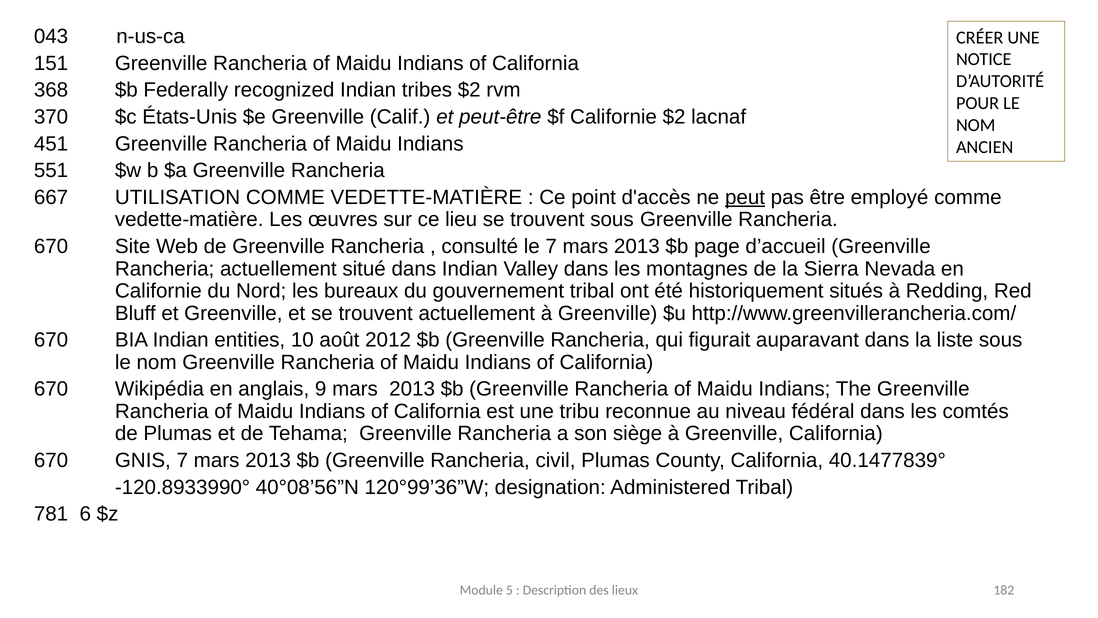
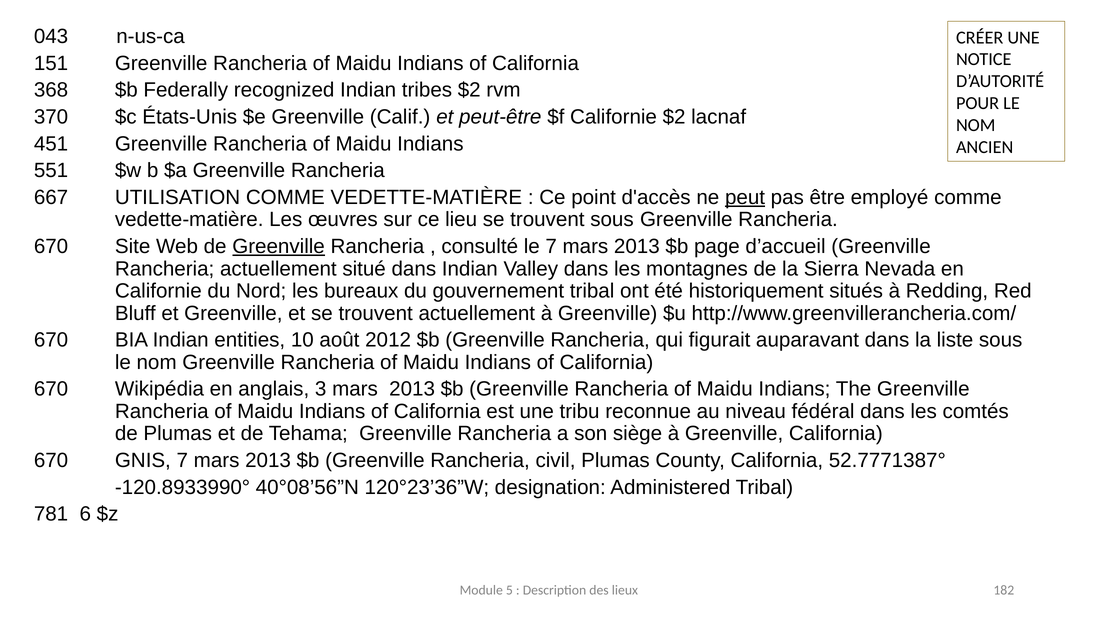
Greenville at (279, 246) underline: none -> present
9: 9 -> 3
40.1477839°: 40.1477839° -> 52.7771387°
120°99’36”W: 120°99’36”W -> 120°23’36”W
